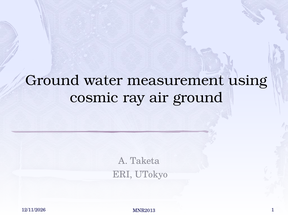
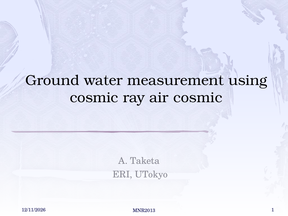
air ground: ground -> cosmic
